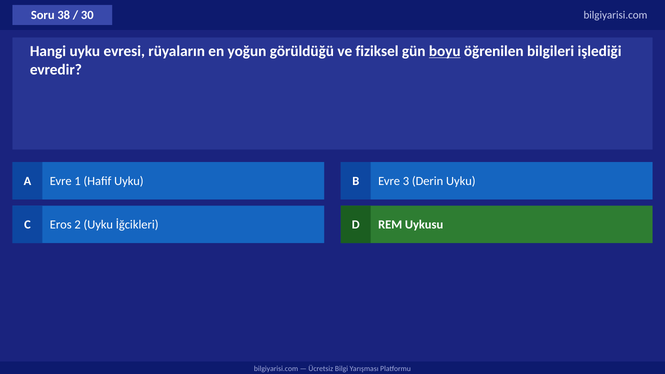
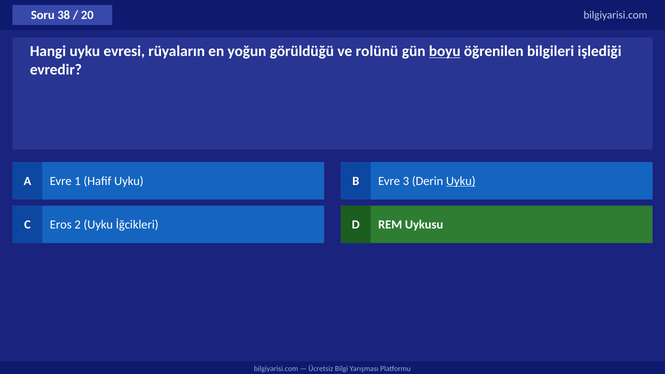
30: 30 -> 20
fiziksel: fiziksel -> rolünü
Uyku at (461, 181) underline: none -> present
